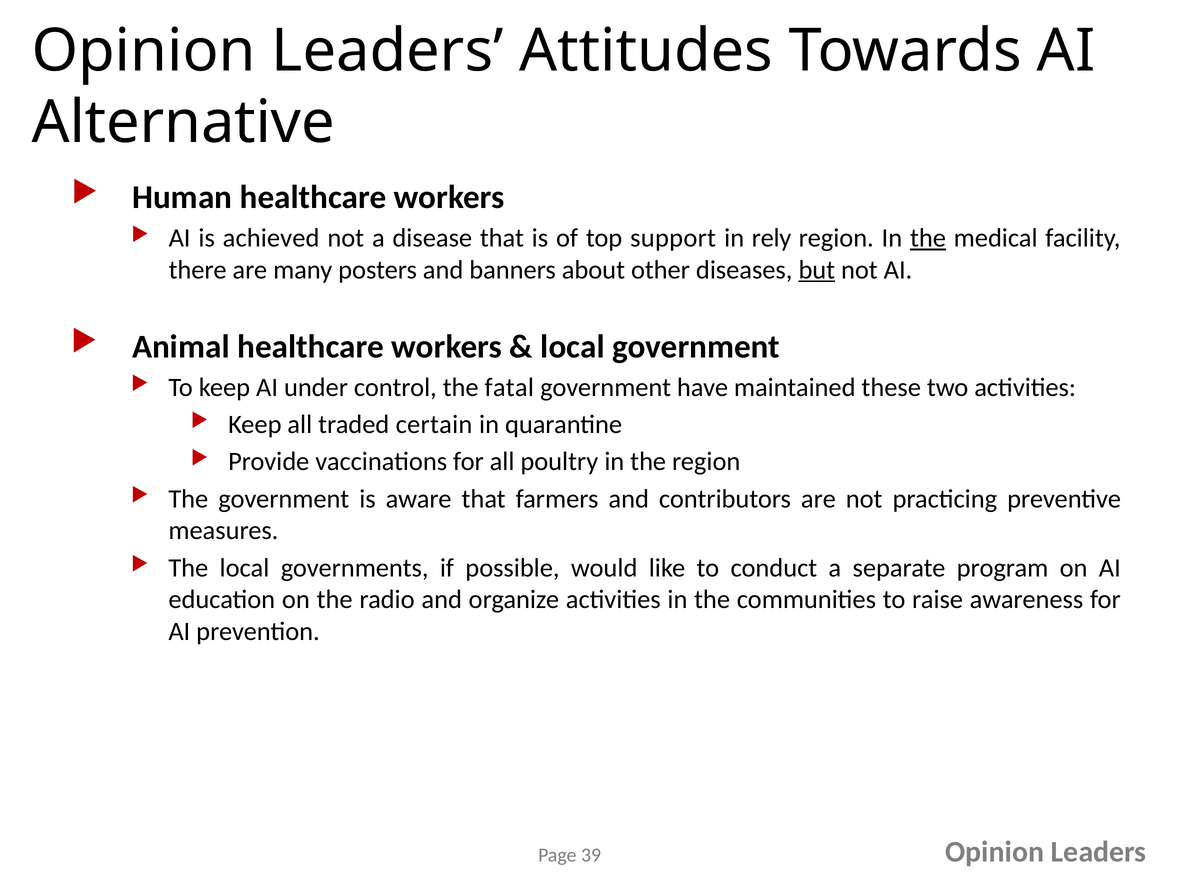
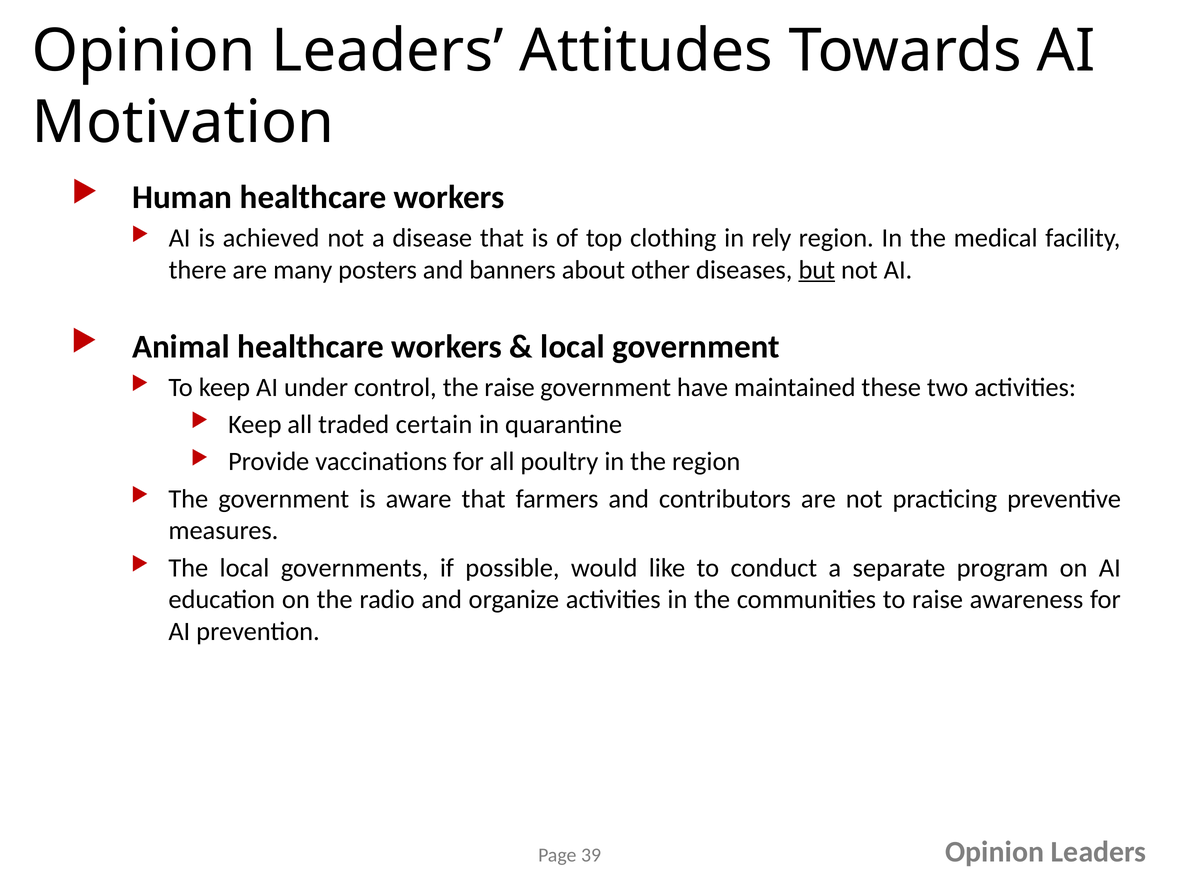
Alternative: Alternative -> Motivation
support: support -> clothing
the at (928, 238) underline: present -> none
the fatal: fatal -> raise
